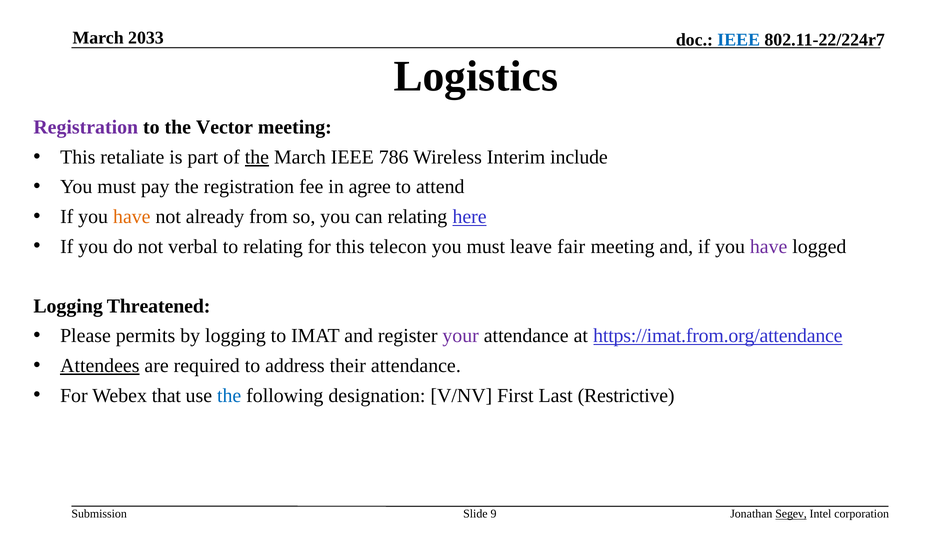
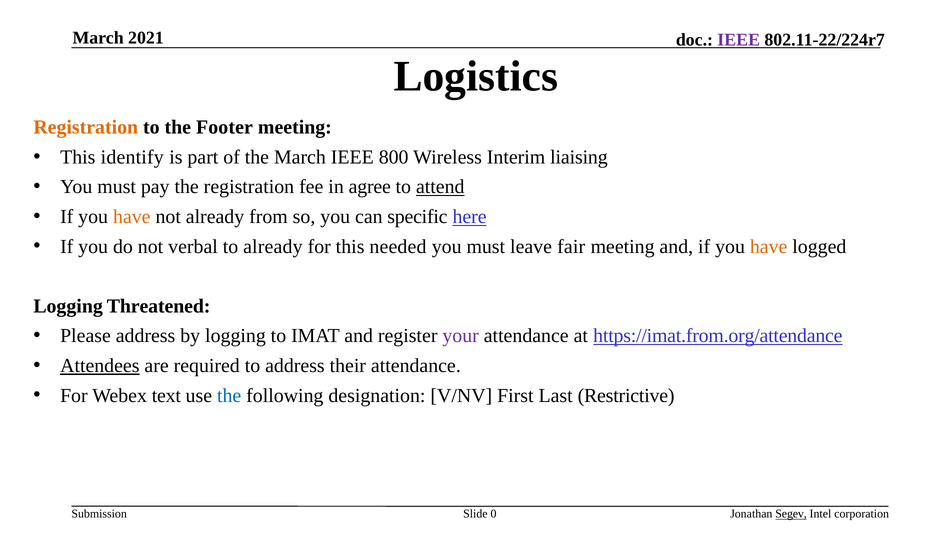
2033: 2033 -> 2021
IEEE at (739, 40) colour: blue -> purple
Registration at (86, 127) colour: purple -> orange
Vector: Vector -> Footer
retaliate: retaliate -> identify
the at (257, 157) underline: present -> none
786: 786 -> 800
include: include -> liaising
attend underline: none -> present
can relating: relating -> specific
to relating: relating -> already
telecon: telecon -> needed
have at (769, 246) colour: purple -> orange
Please permits: permits -> address
that: that -> text
9: 9 -> 0
